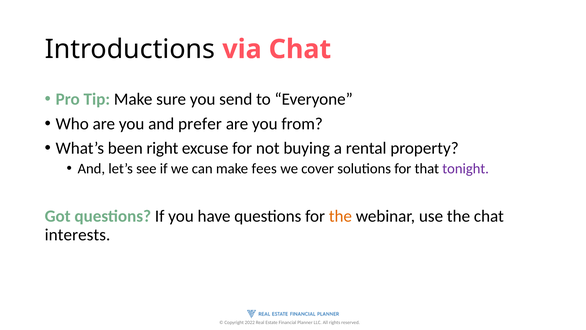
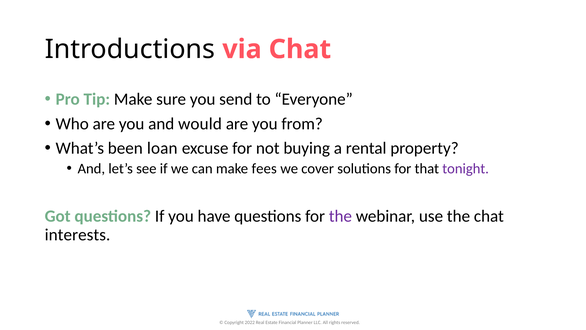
prefer: prefer -> would
right: right -> loan
the at (340, 216) colour: orange -> purple
